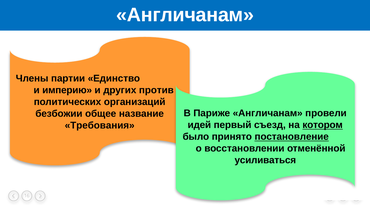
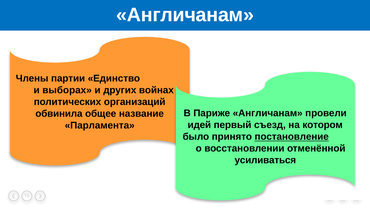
империю: империю -> выборах
против: против -> войнах
безбожии: безбожии -> обвинила
котором underline: present -> none
Требования: Требования -> Парламента
